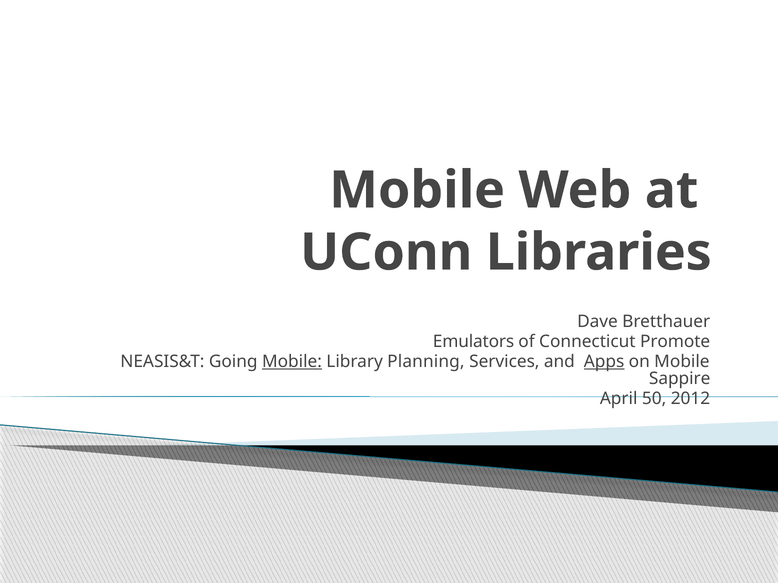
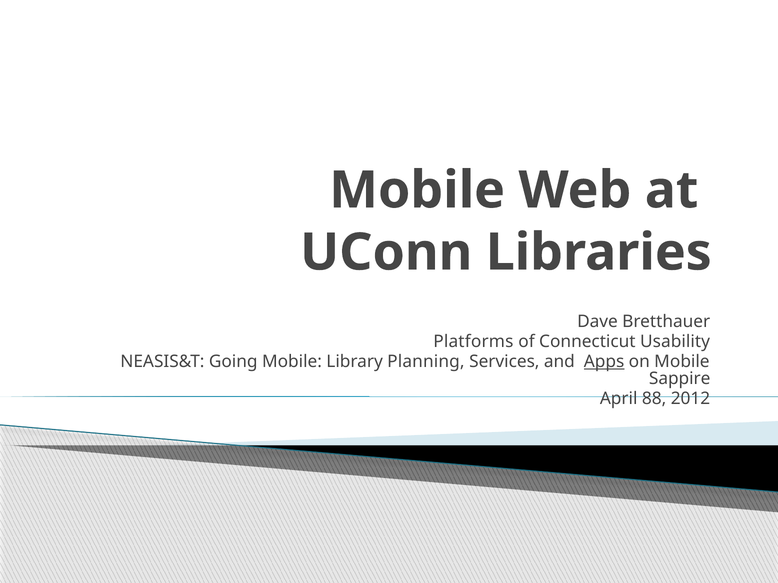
Emulators: Emulators -> Platforms
Promote: Promote -> Usability
Mobile at (292, 362) underline: present -> none
50: 50 -> 88
